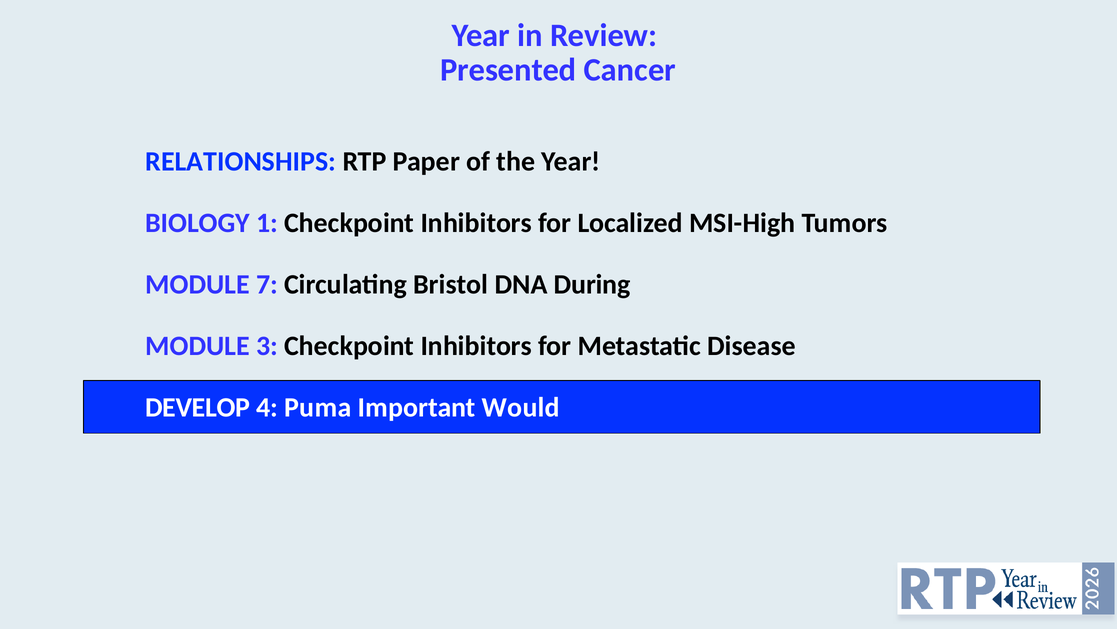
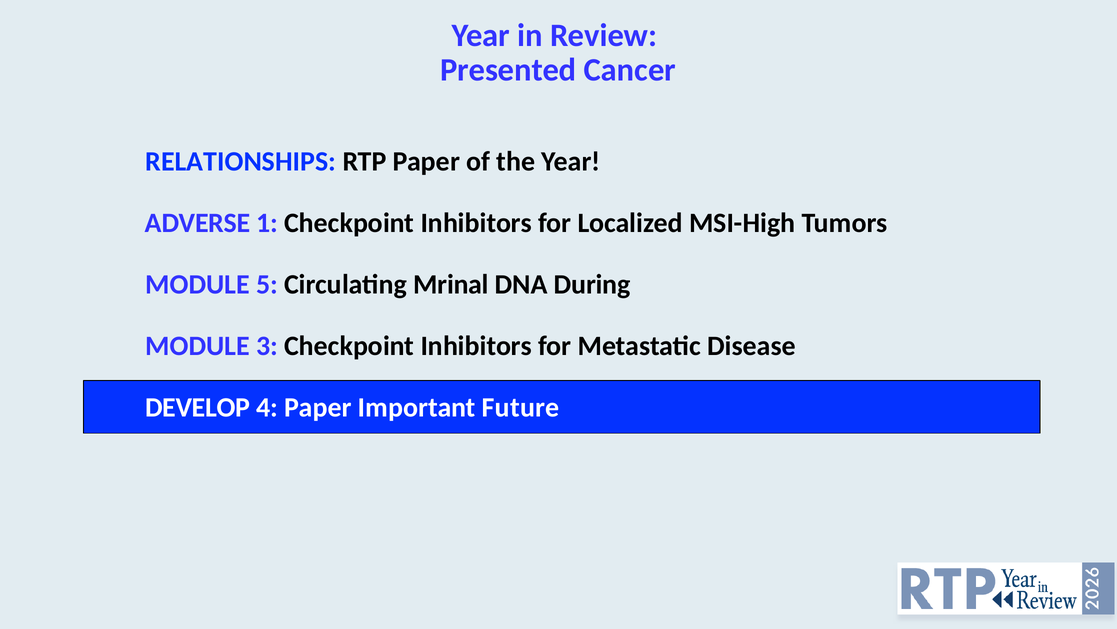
BIOLOGY: BIOLOGY -> ADVERSE
7: 7 -> 5
Bristol: Bristol -> Mrinal
4 Puma: Puma -> Paper
Would: Would -> Future
